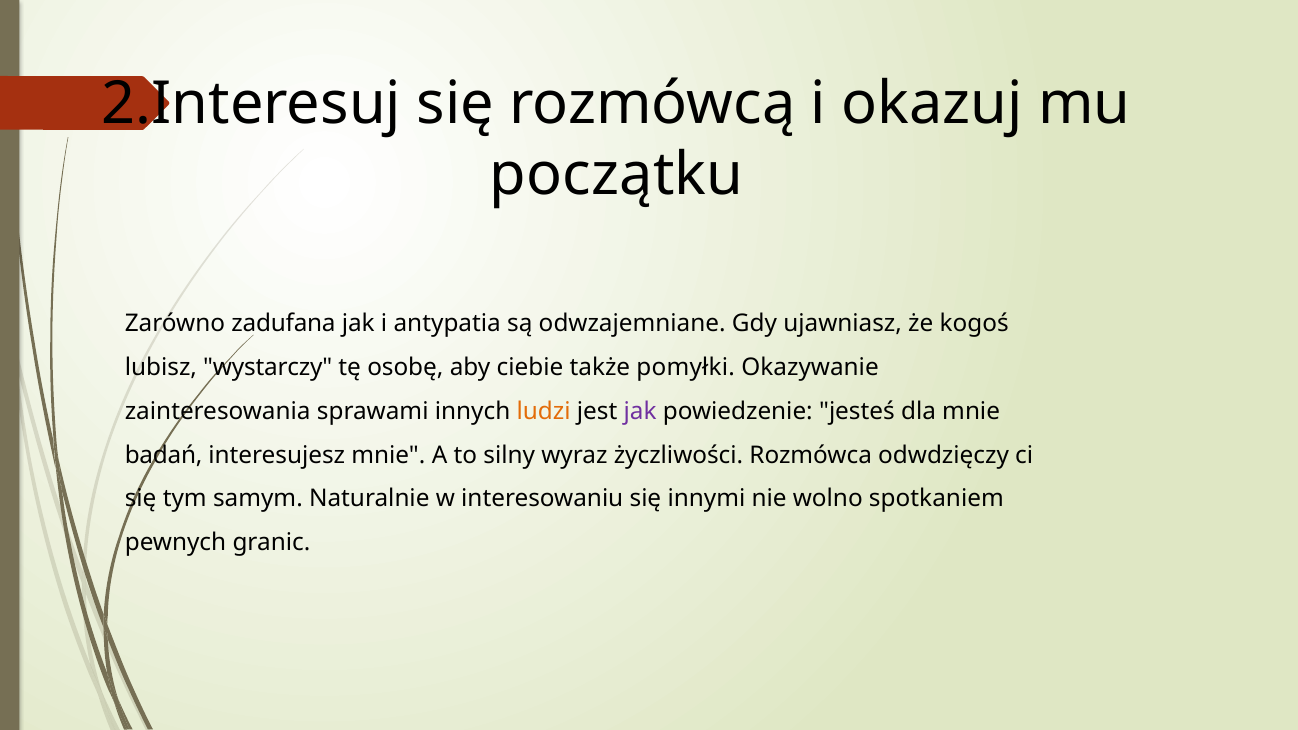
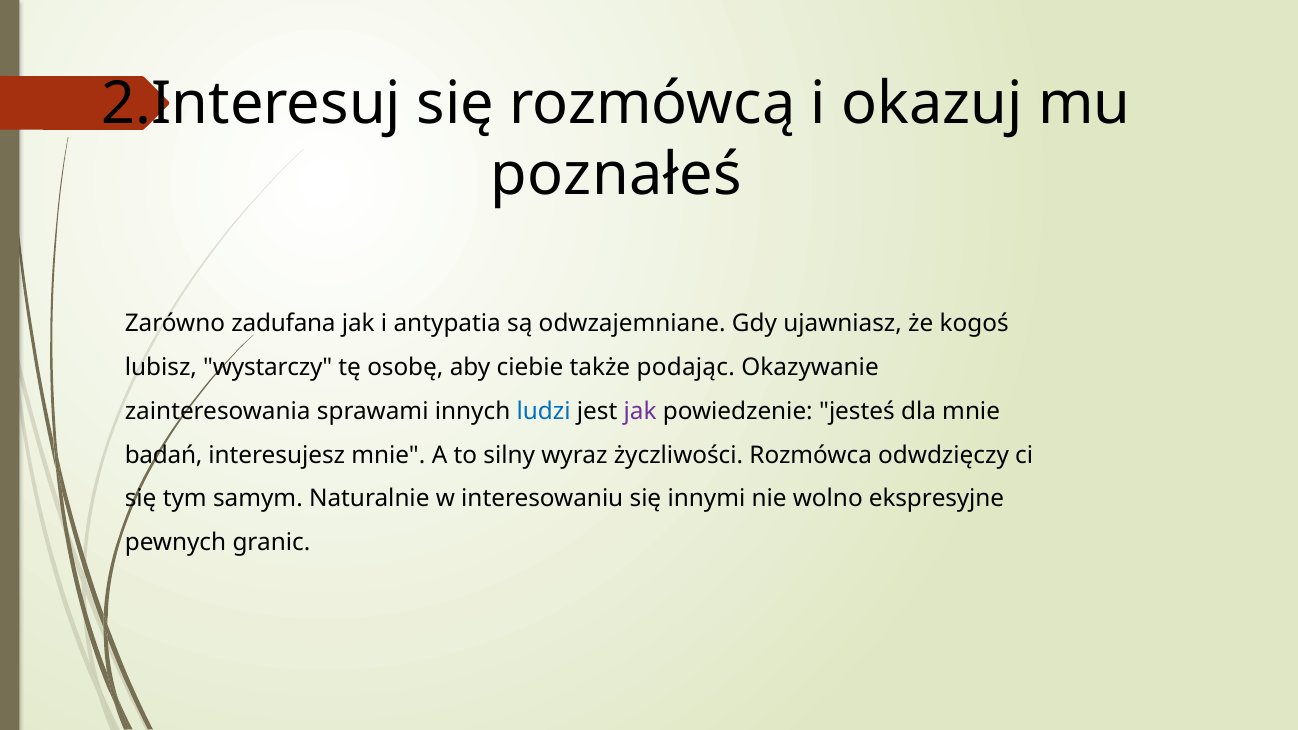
początku: początku -> poznałeś
pomyłki: pomyłki -> podając
ludzi colour: orange -> blue
spotkaniem: spotkaniem -> ekspresyjne
